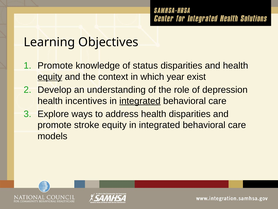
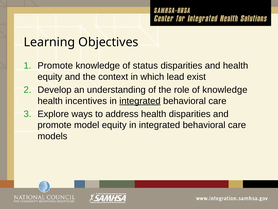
equity at (50, 77) underline: present -> none
year: year -> lead
of depression: depression -> knowledge
stroke: stroke -> model
